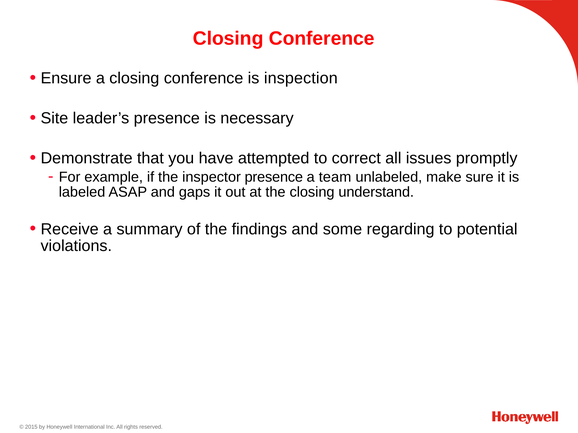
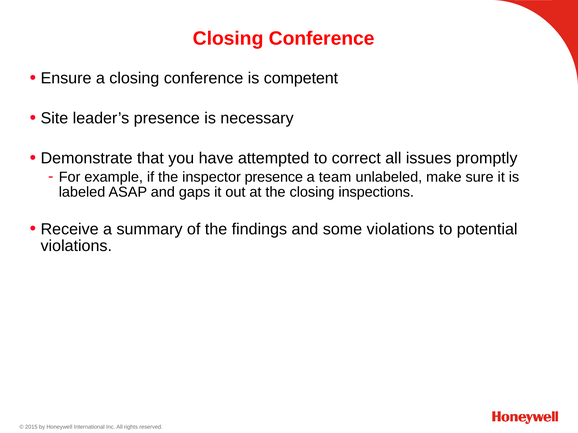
inspection: inspection -> competent
understand: understand -> inspections
some regarding: regarding -> violations
